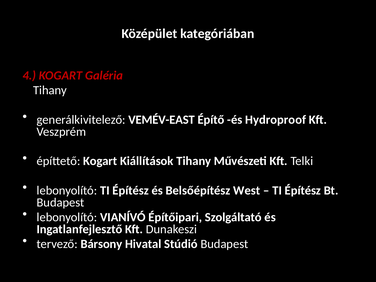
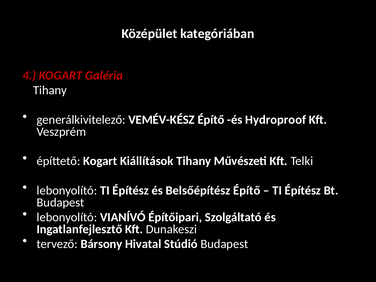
VEMÉV-EAST: VEMÉV-EAST -> VEMÉV-KÉSZ
Belsőépítész West: West -> Építő
